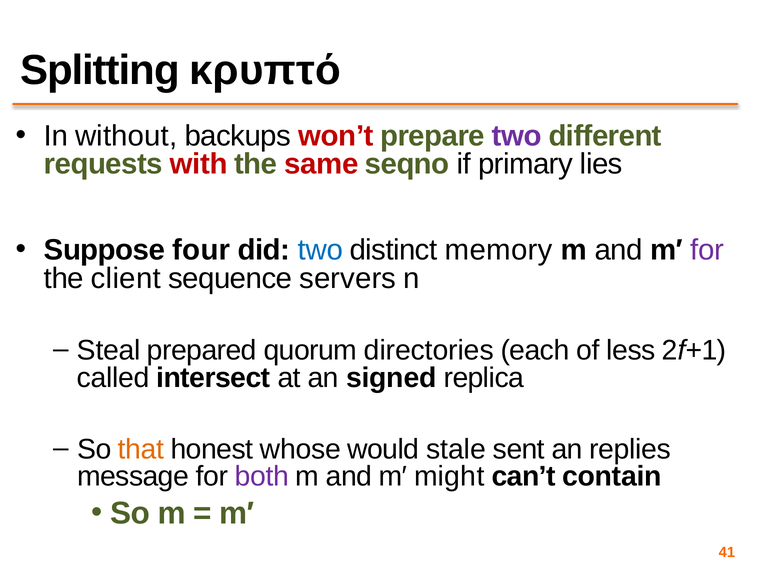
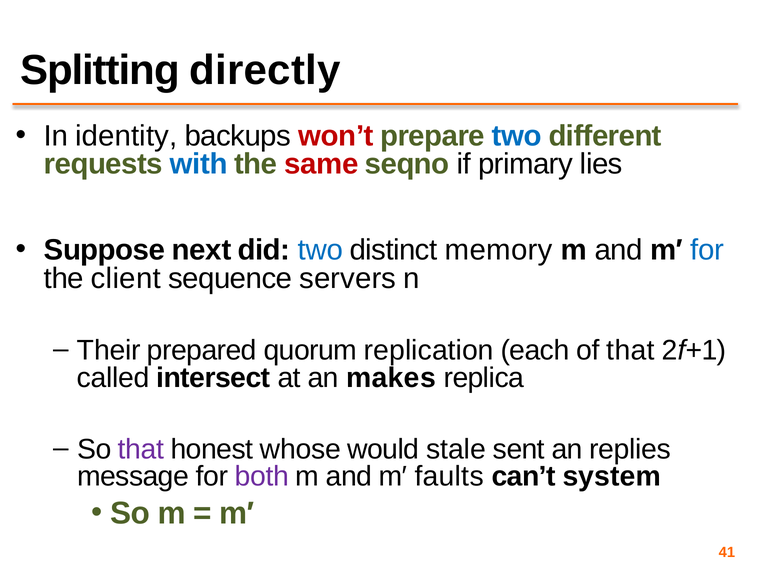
κρυπτό: κρυπτό -> directly
without: without -> identity
two at (517, 136) colour: purple -> blue
with colour: red -> blue
four: four -> next
for at (707, 250) colour: purple -> blue
Steal: Steal -> Their
directories: directories -> replication
of less: less -> that
signed: signed -> makes
that at (141, 449) colour: orange -> purple
might: might -> faults
contain: contain -> system
